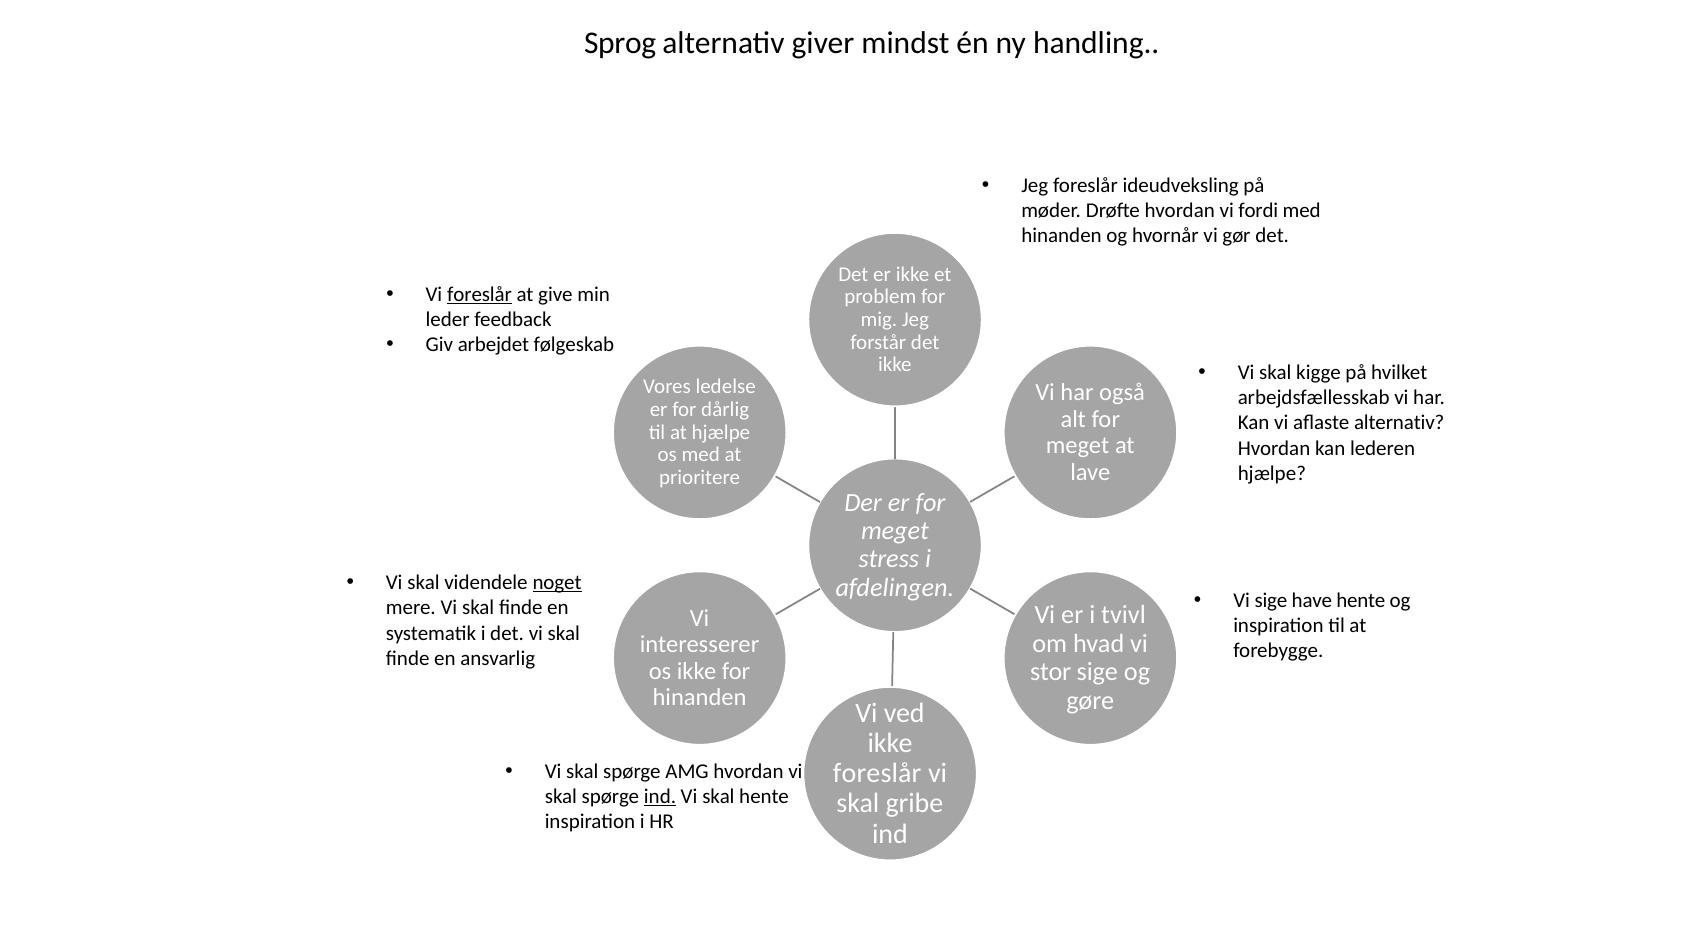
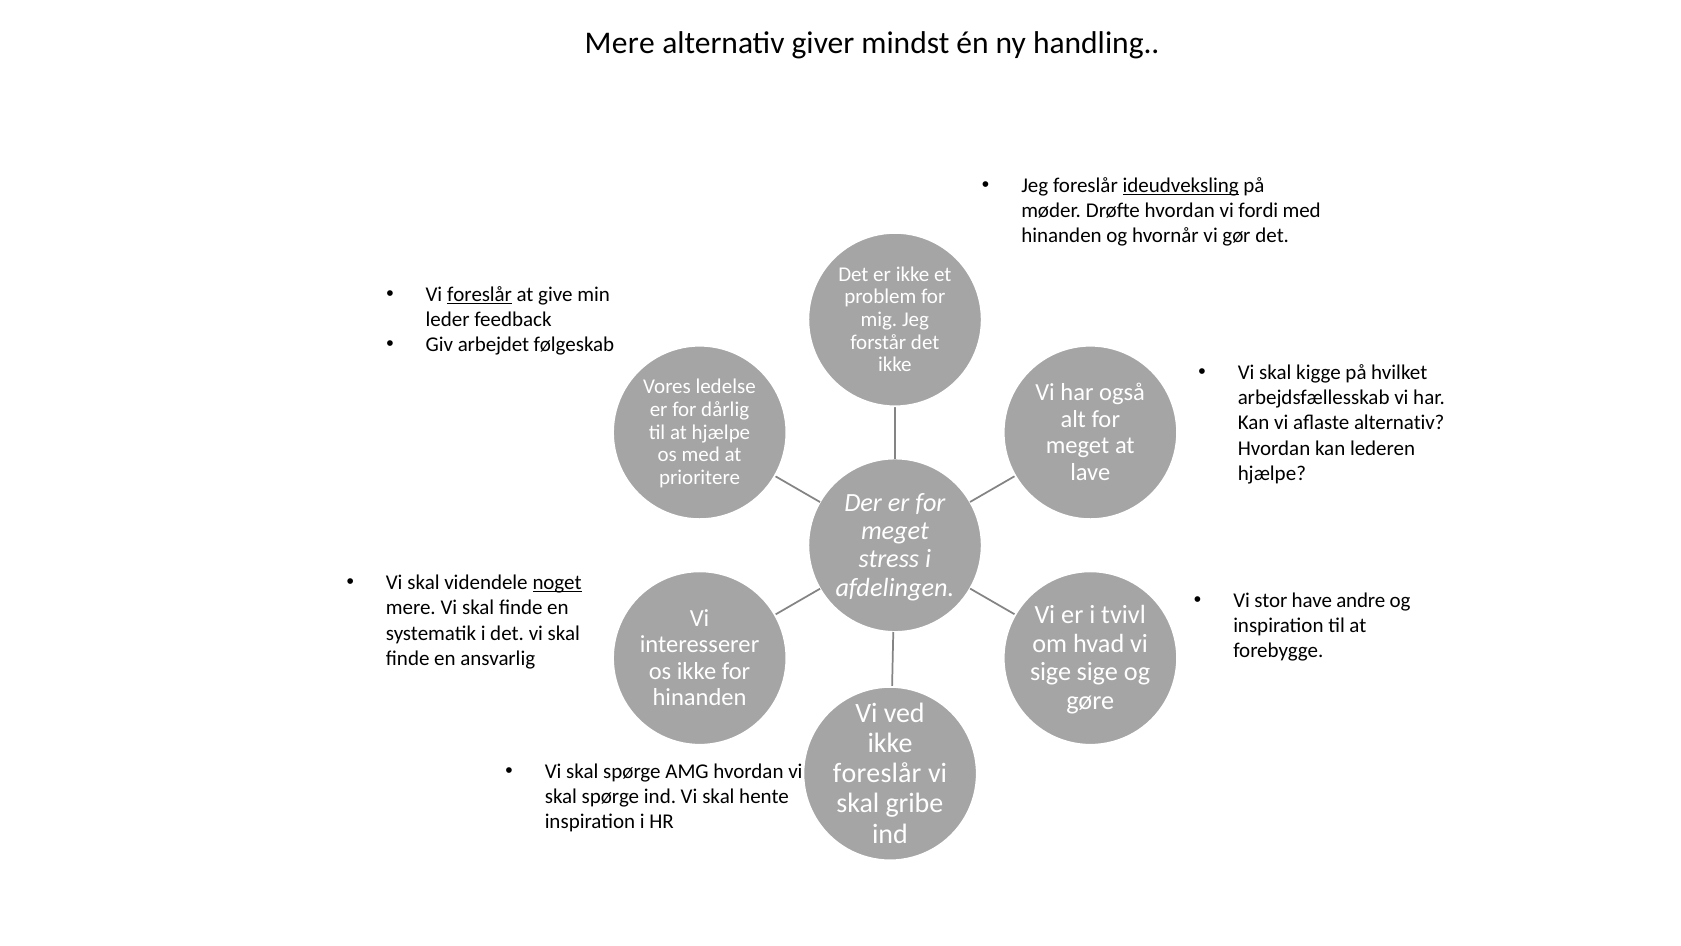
Sprog at (620, 43): Sprog -> Mere
ideudveksling underline: none -> present
Vi sige: sige -> stor
have hente: hente -> andre
stor at (1051, 672): stor -> sige
ind at (660, 796) underline: present -> none
